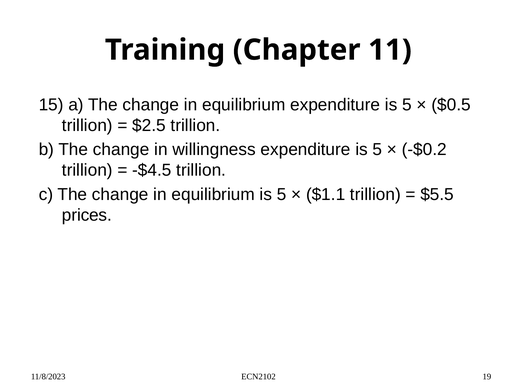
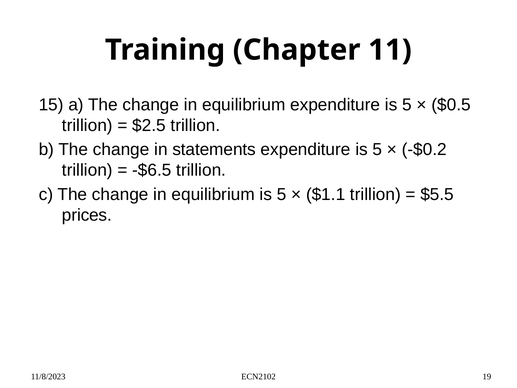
willingness: willingness -> statements
-$4.5: -$4.5 -> -$6.5
